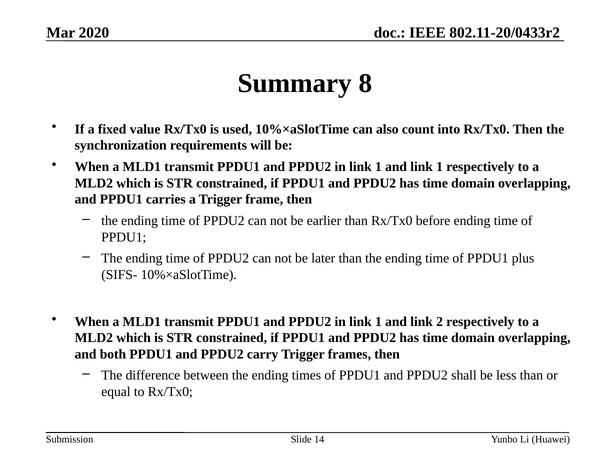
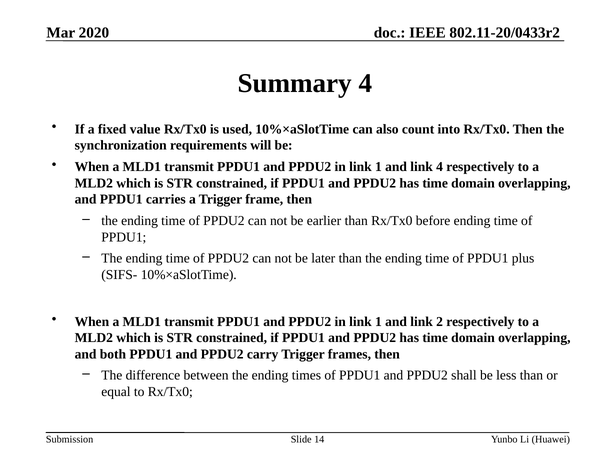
Summary 8: 8 -> 4
and link 1: 1 -> 4
